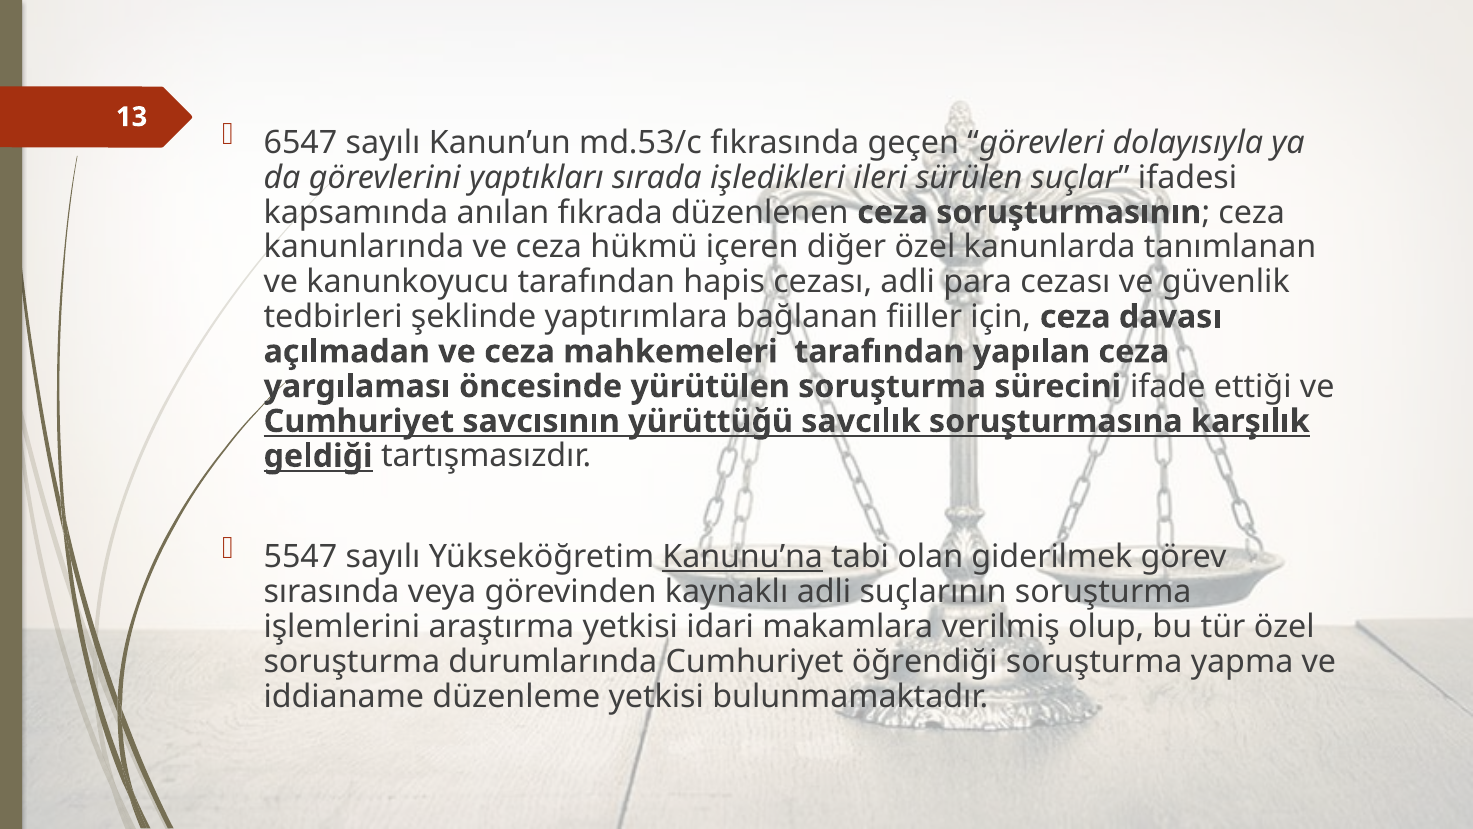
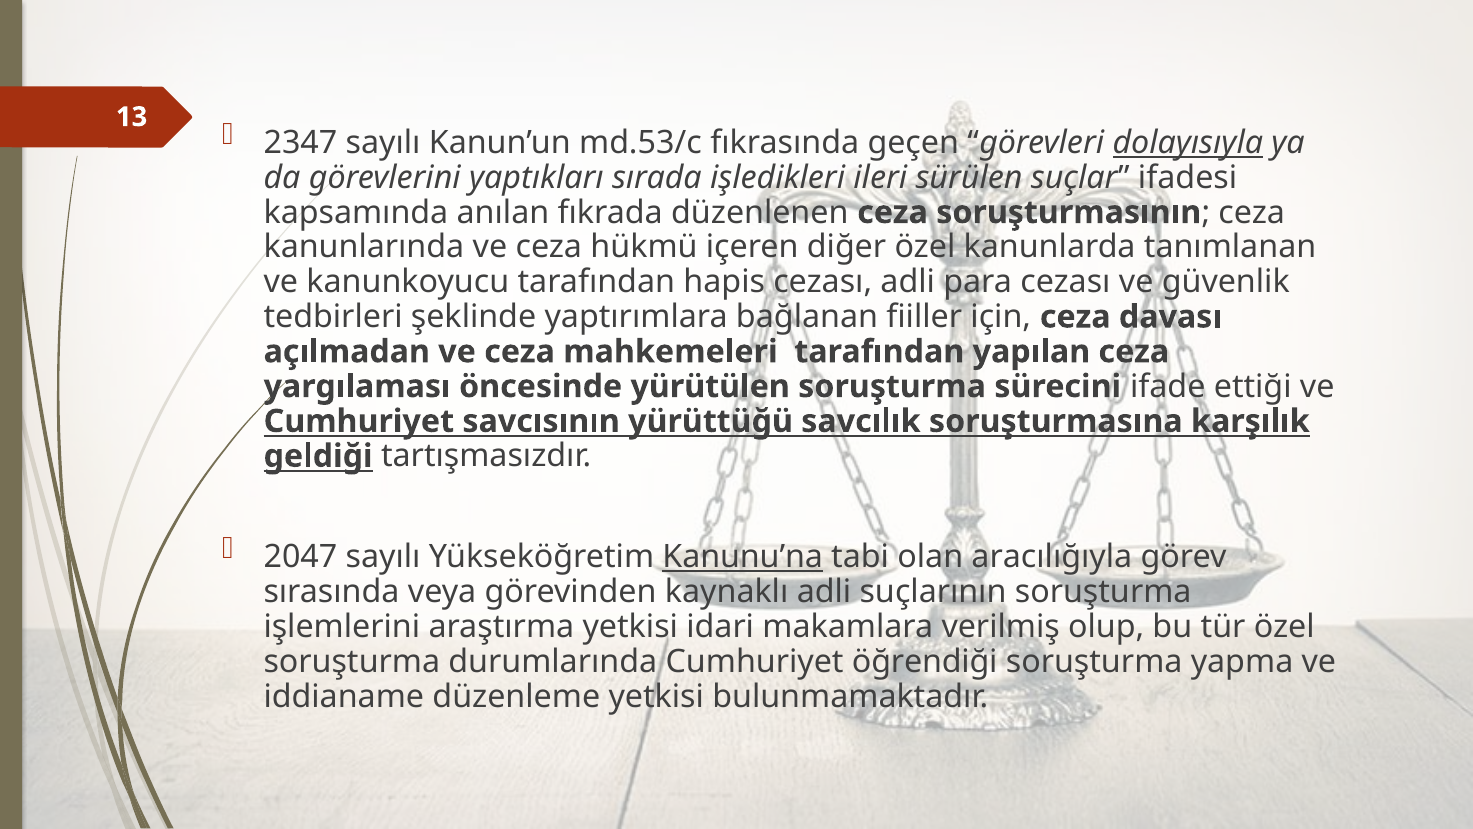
6547: 6547 -> 2347
dolayısıyla underline: none -> present
5547: 5547 -> 2047
giderilmek: giderilmek -> aracılığıyla
